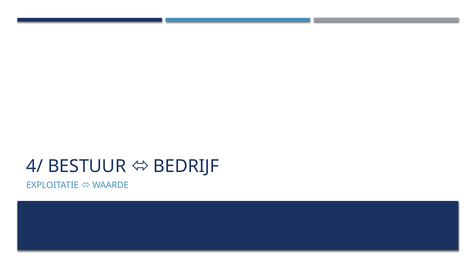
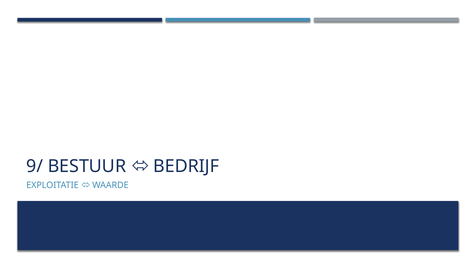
4/: 4/ -> 9/
